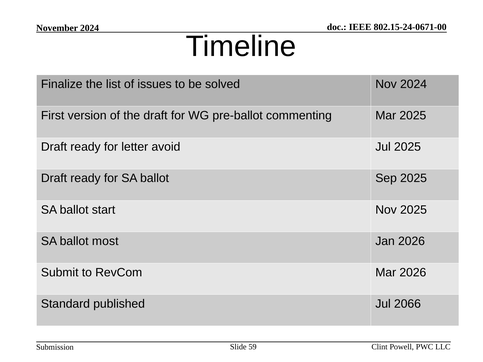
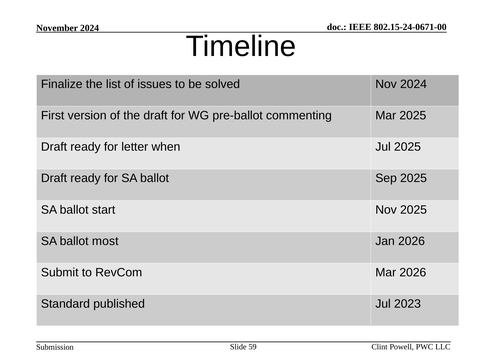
avoid: avoid -> when
2066: 2066 -> 2023
